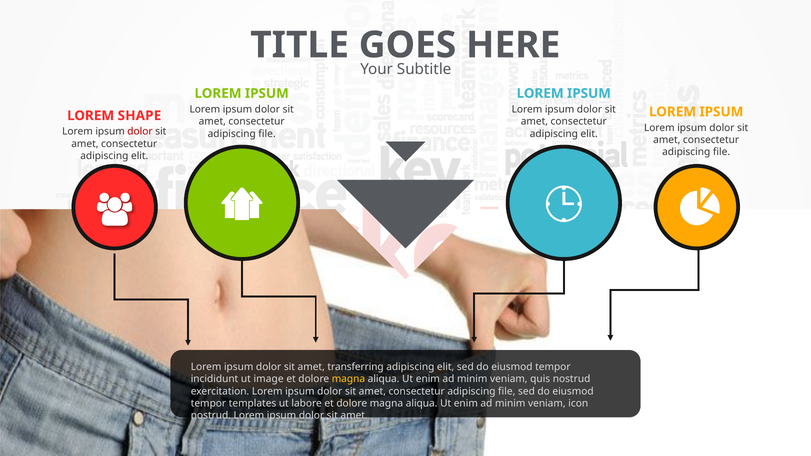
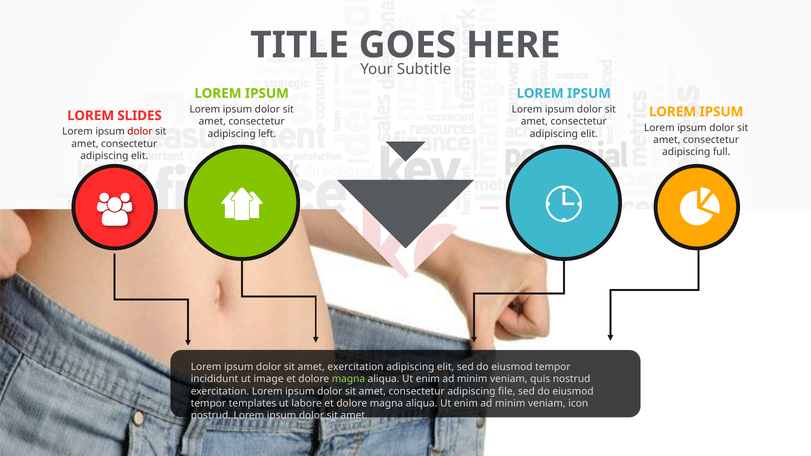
SHAPE: SHAPE -> SLIDES
file at (267, 134): file -> left
file at (722, 152): file -> full
amet transferring: transferring -> exercitation
magna at (348, 379) colour: yellow -> light green
